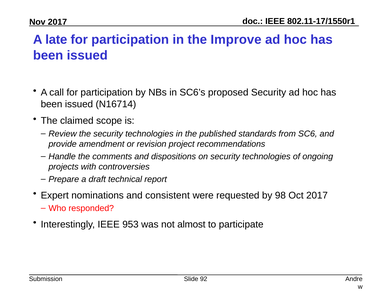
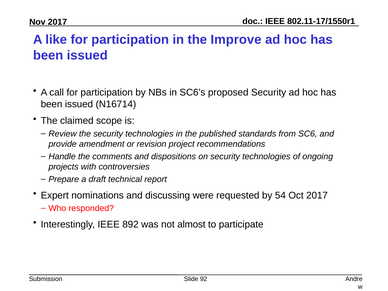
late: late -> like
consistent: consistent -> discussing
98: 98 -> 54
953: 953 -> 892
